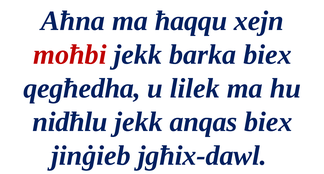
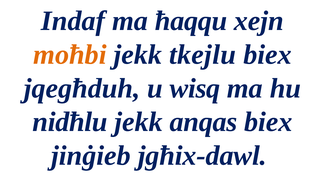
Aħna: Aħna -> Indaf
moħbi colour: red -> orange
barka: barka -> tkejlu
qegħedha: qegħedha -> jqegħduh
lilek: lilek -> wisq
